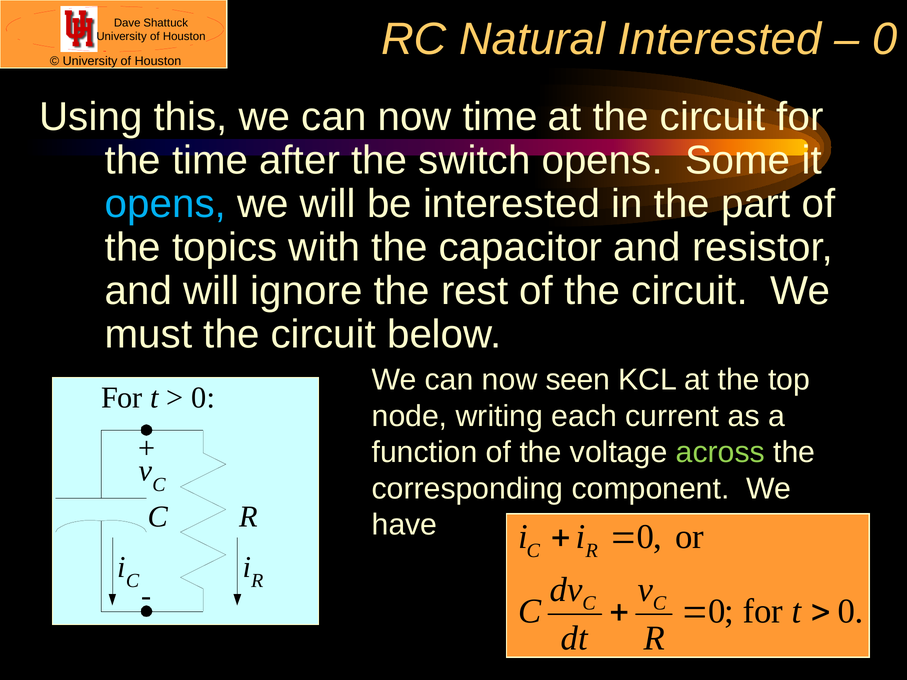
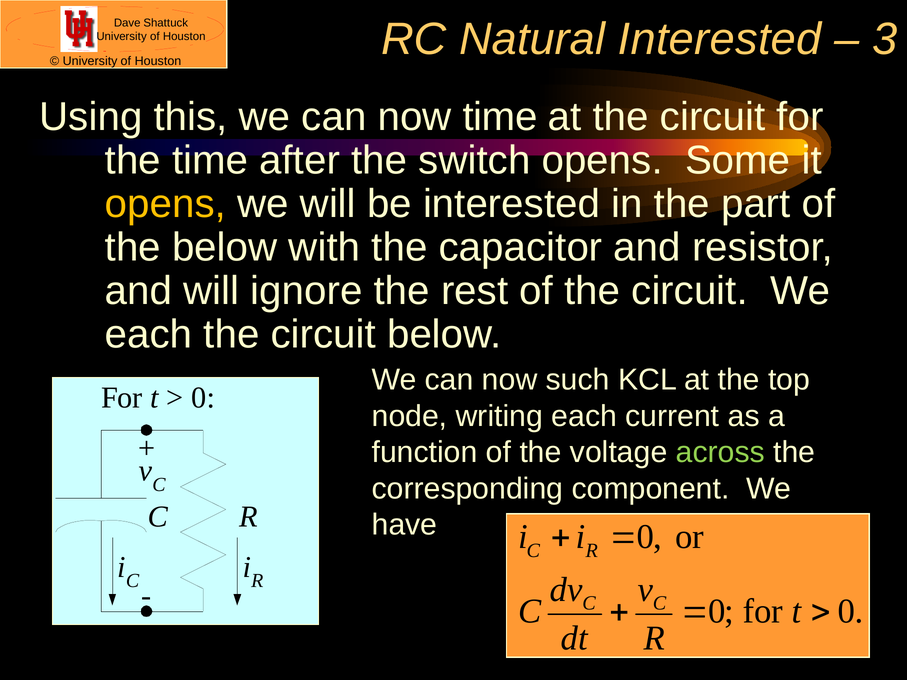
0 at (885, 39): 0 -> 3
opens at (165, 204) colour: light blue -> yellow
the topics: topics -> below
must at (149, 335): must -> each
seen: seen -> such
